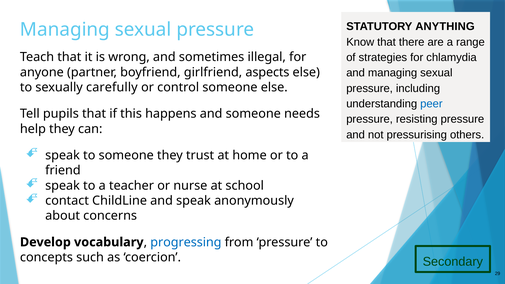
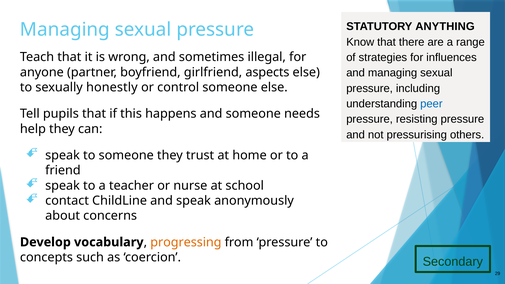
chlamydia: chlamydia -> influences
carefully: carefully -> honestly
progressing colour: blue -> orange
